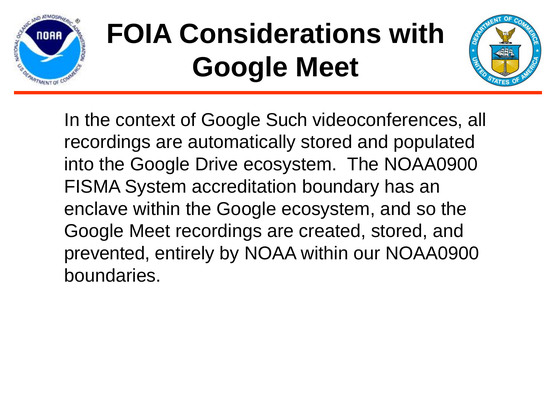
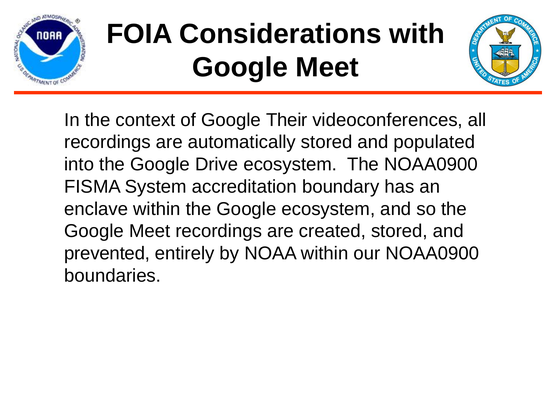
Such: Such -> Their
